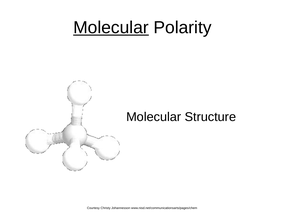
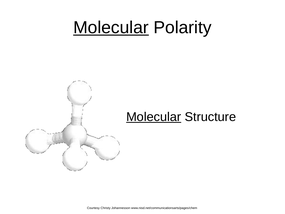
Molecular at (154, 117) underline: none -> present
